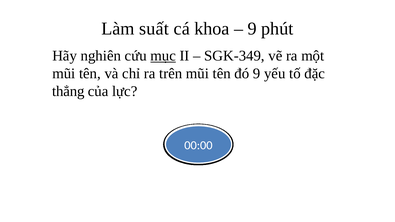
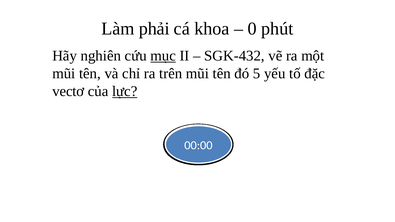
suất: suất -> phải
9 at (252, 29): 9 -> 0
SGK-349: SGK-349 -> SGK-432
đó 9: 9 -> 5
thẳng: thẳng -> vectơ
lực underline: none -> present
